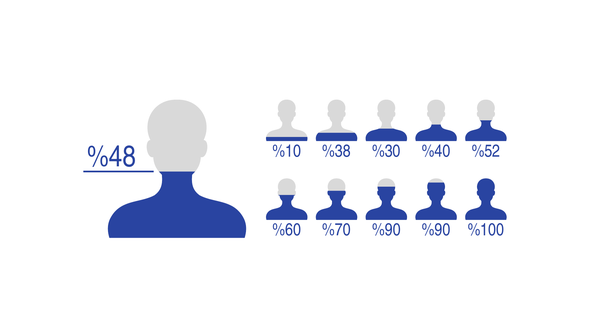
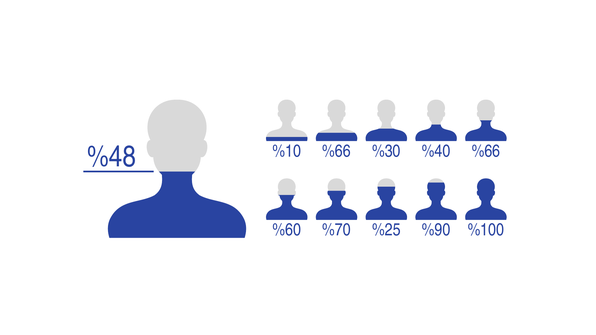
%10 %38: %38 -> %66
%40 %52: %52 -> %66
%70 %90: %90 -> %25
